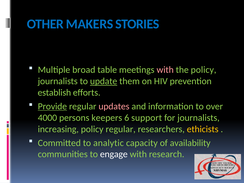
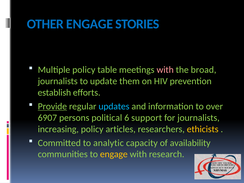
OTHER MAKERS: MAKERS -> ENGAGE
Multiple broad: broad -> policy
the policy: policy -> broad
update underline: present -> none
updates colour: pink -> light blue
4000: 4000 -> 6907
keepers: keepers -> political
policy regular: regular -> articles
engage at (114, 154) colour: white -> yellow
